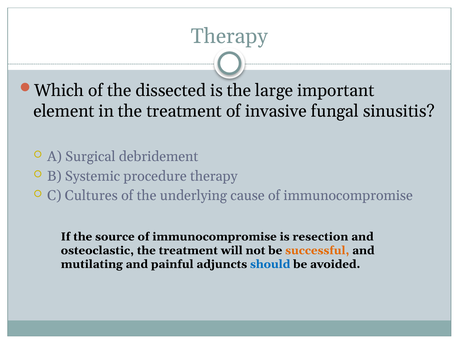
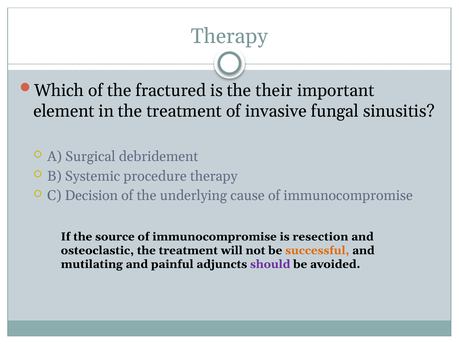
dissected: dissected -> fractured
large: large -> their
Cultures: Cultures -> Decision
should colour: blue -> purple
